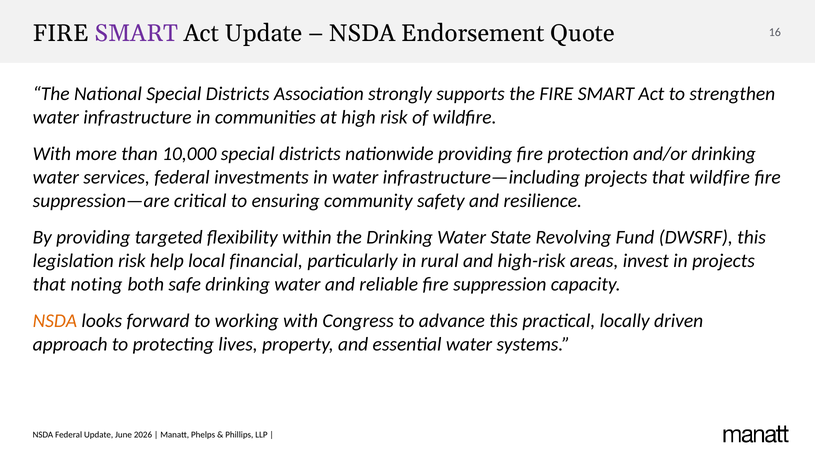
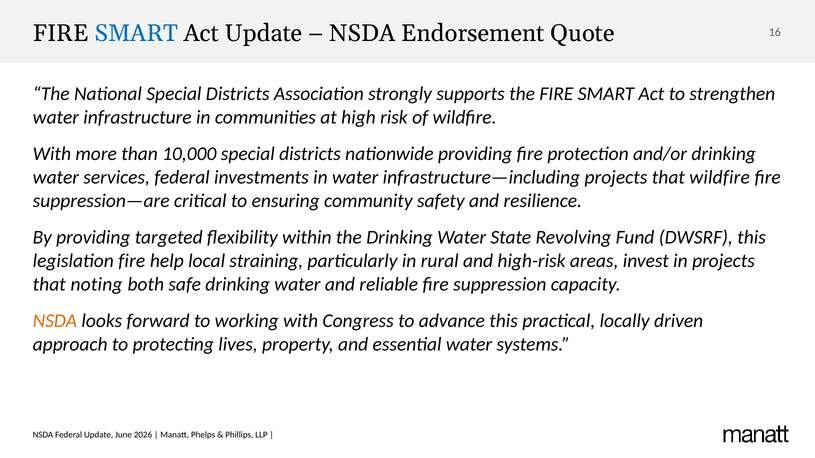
SMART at (136, 33) colour: purple -> blue
legislation risk: risk -> fire
financial: financial -> straining
